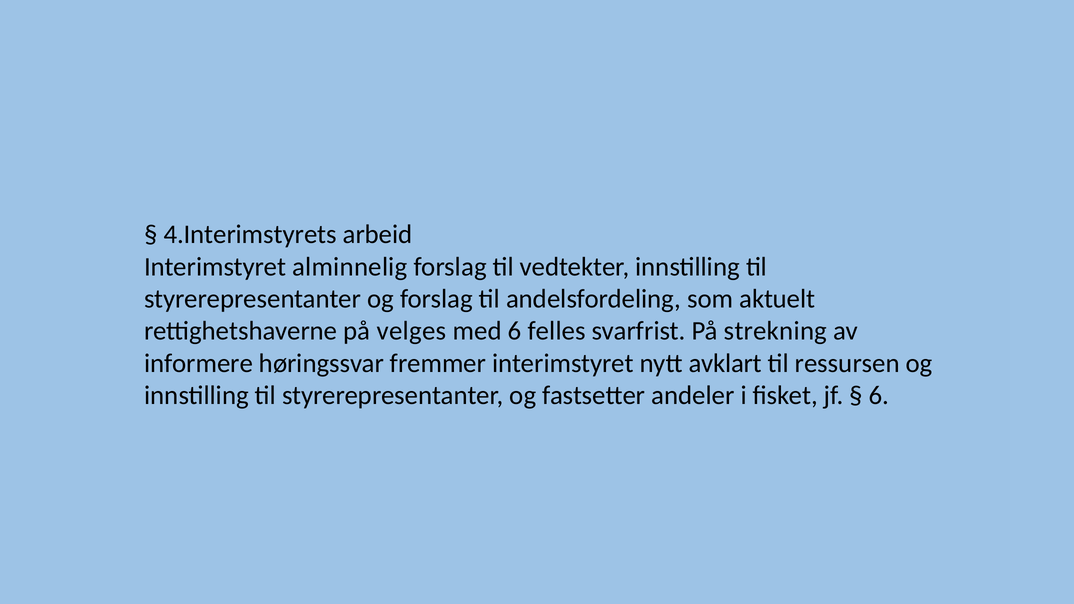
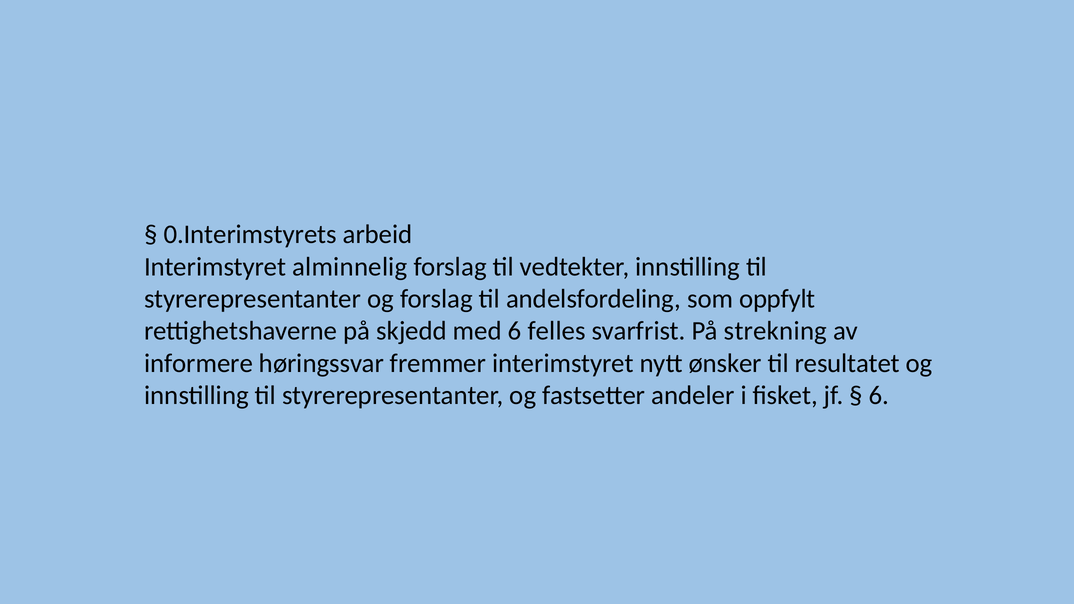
4.Interimstyrets: 4.Interimstyrets -> 0.Interimstyrets
aktuelt: aktuelt -> oppfylt
velges: velges -> skjedd
avklart: avklart -> ønsker
ressursen: ressursen -> resultatet
